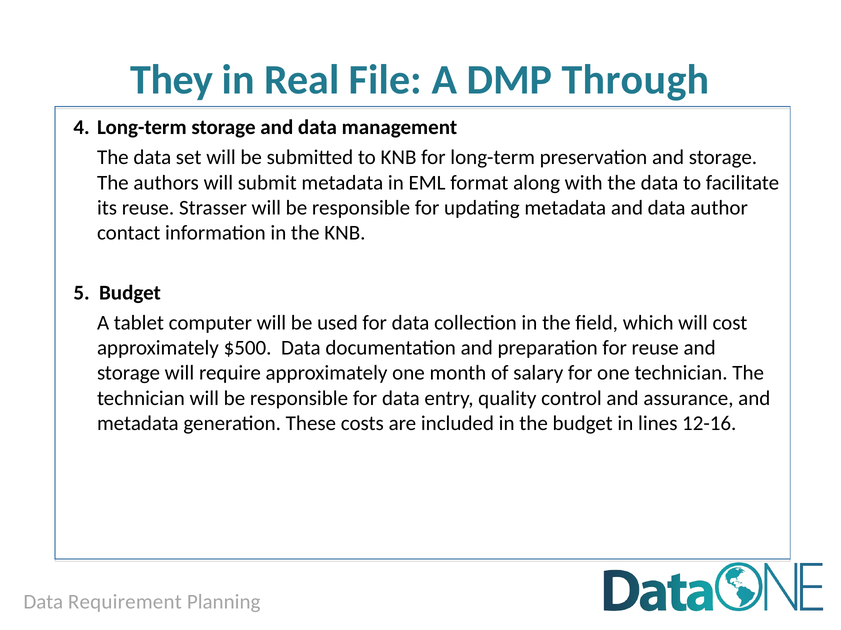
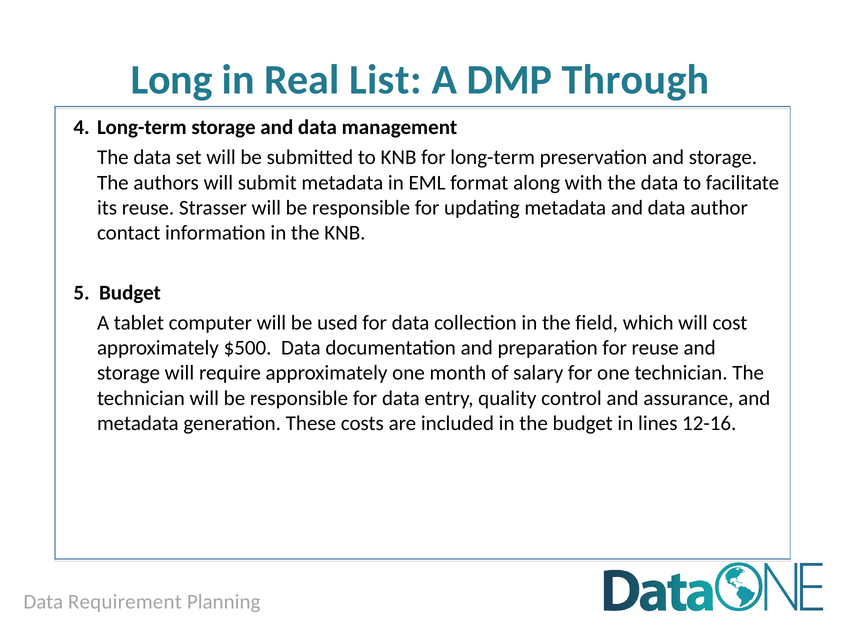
They: They -> Long
File: File -> List
